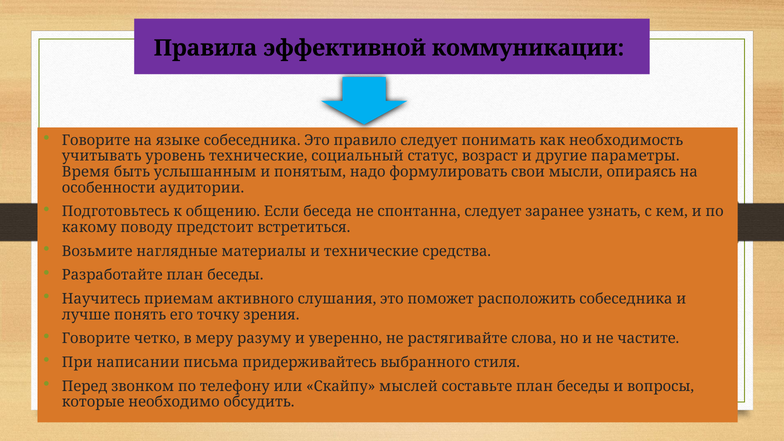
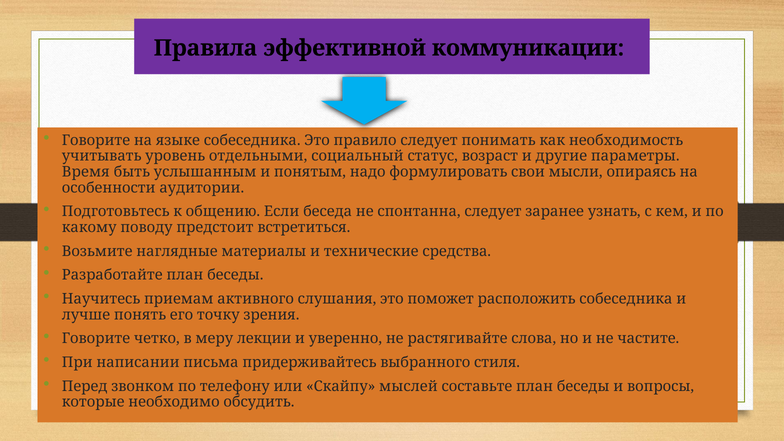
уровень технические: технические -> отдельными
разуму: разуму -> лекции
